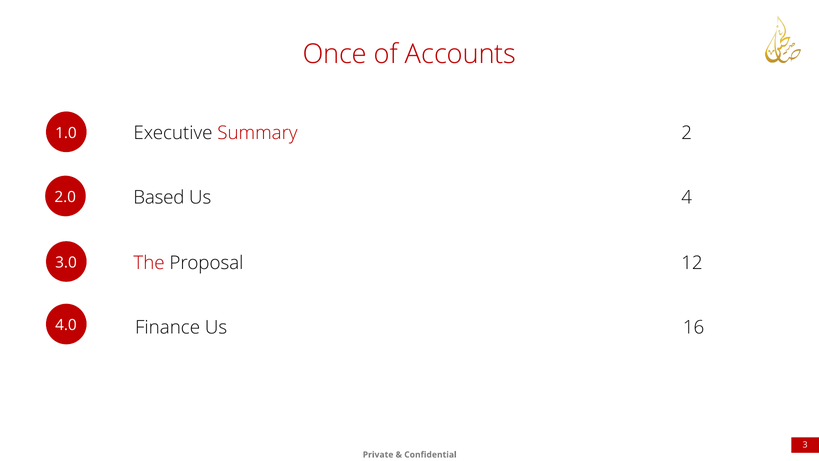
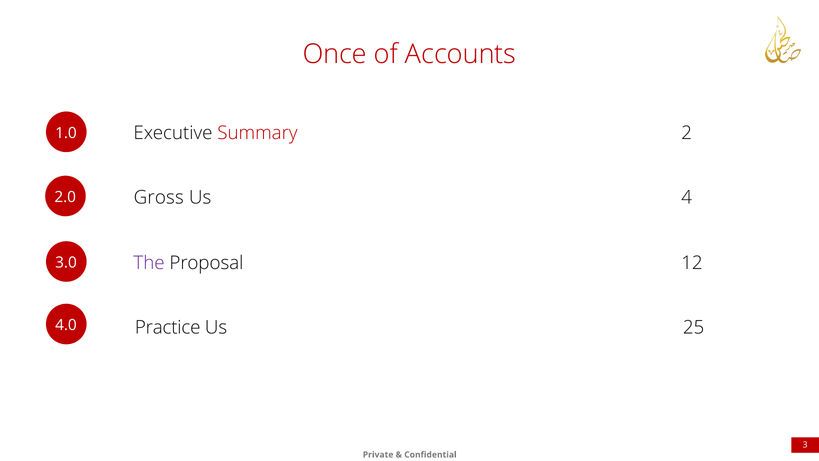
Based: Based -> Gross
The colour: red -> purple
Finance: Finance -> Practice
16: 16 -> 25
